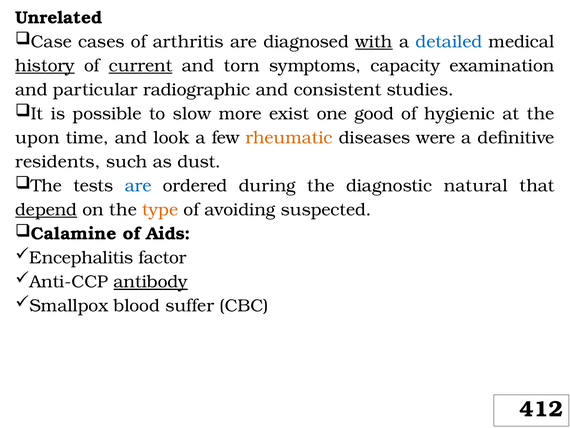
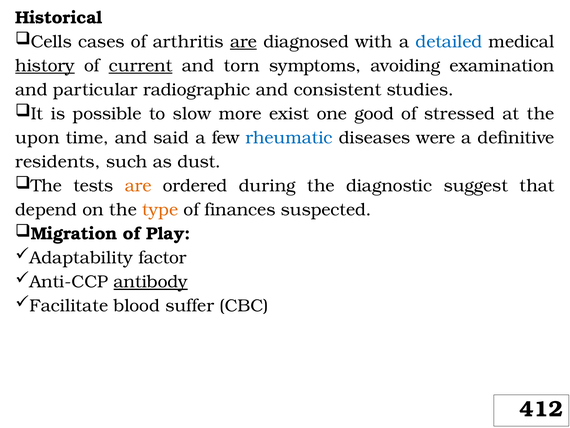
Unrelated: Unrelated -> Historical
Case: Case -> Cells
are at (243, 42) underline: none -> present
with underline: present -> none
capacity: capacity -> avoiding
hygienic: hygienic -> stressed
look: look -> said
rheumatic colour: orange -> blue
are at (138, 186) colour: blue -> orange
natural: natural -> suggest
depend underline: present -> none
avoiding: avoiding -> finances
Calamine: Calamine -> Migration
Aids: Aids -> Play
Encephalitis: Encephalitis -> Adaptability
Smallpox: Smallpox -> Facilitate
